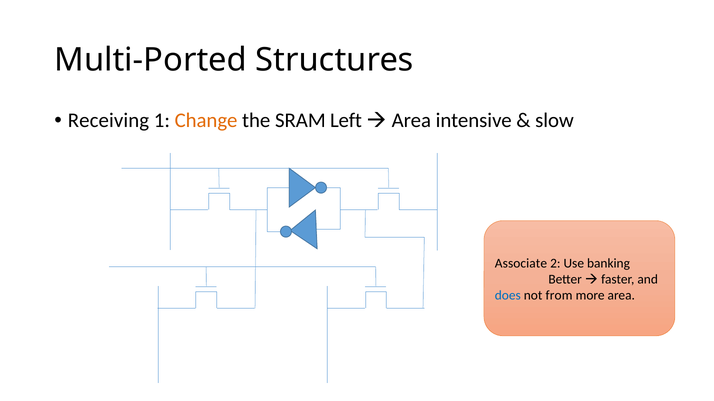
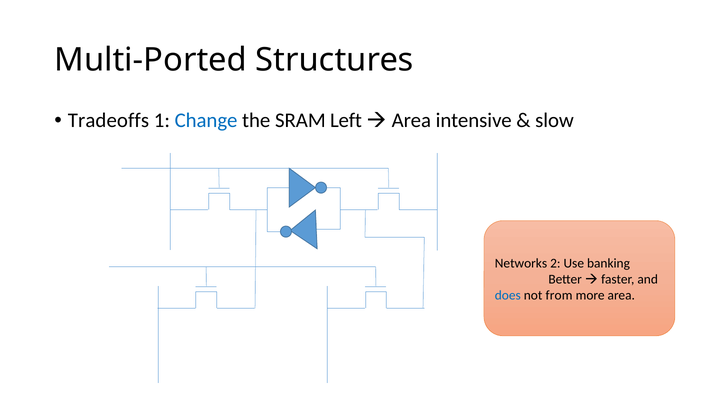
Receiving: Receiving -> Tradeoffs
Change colour: orange -> blue
Associate: Associate -> Networks
